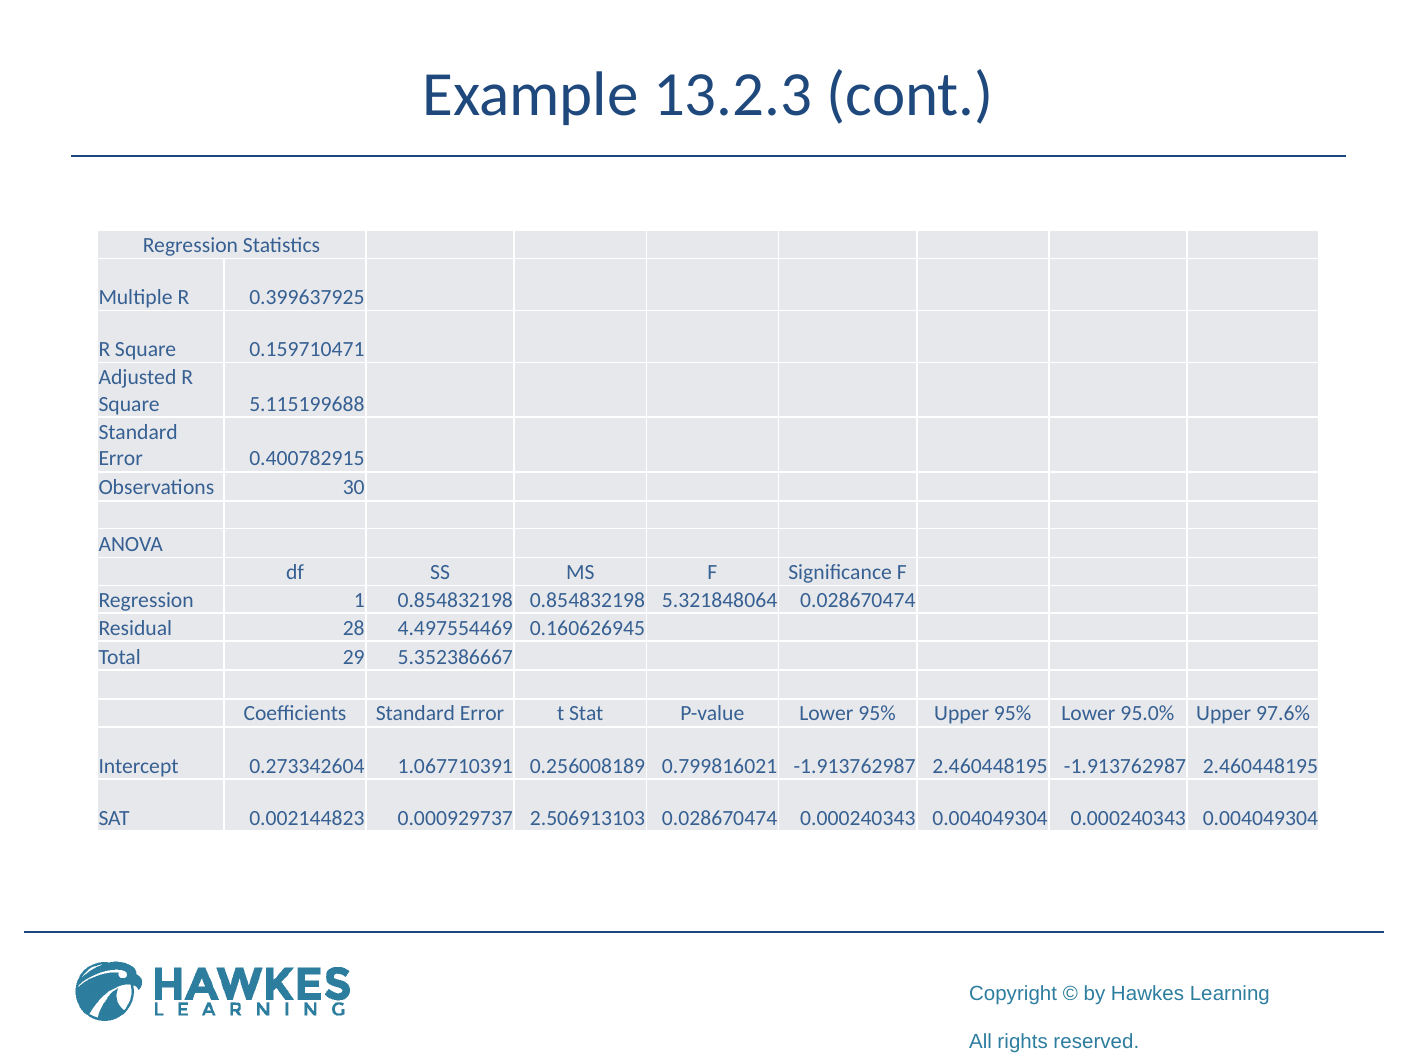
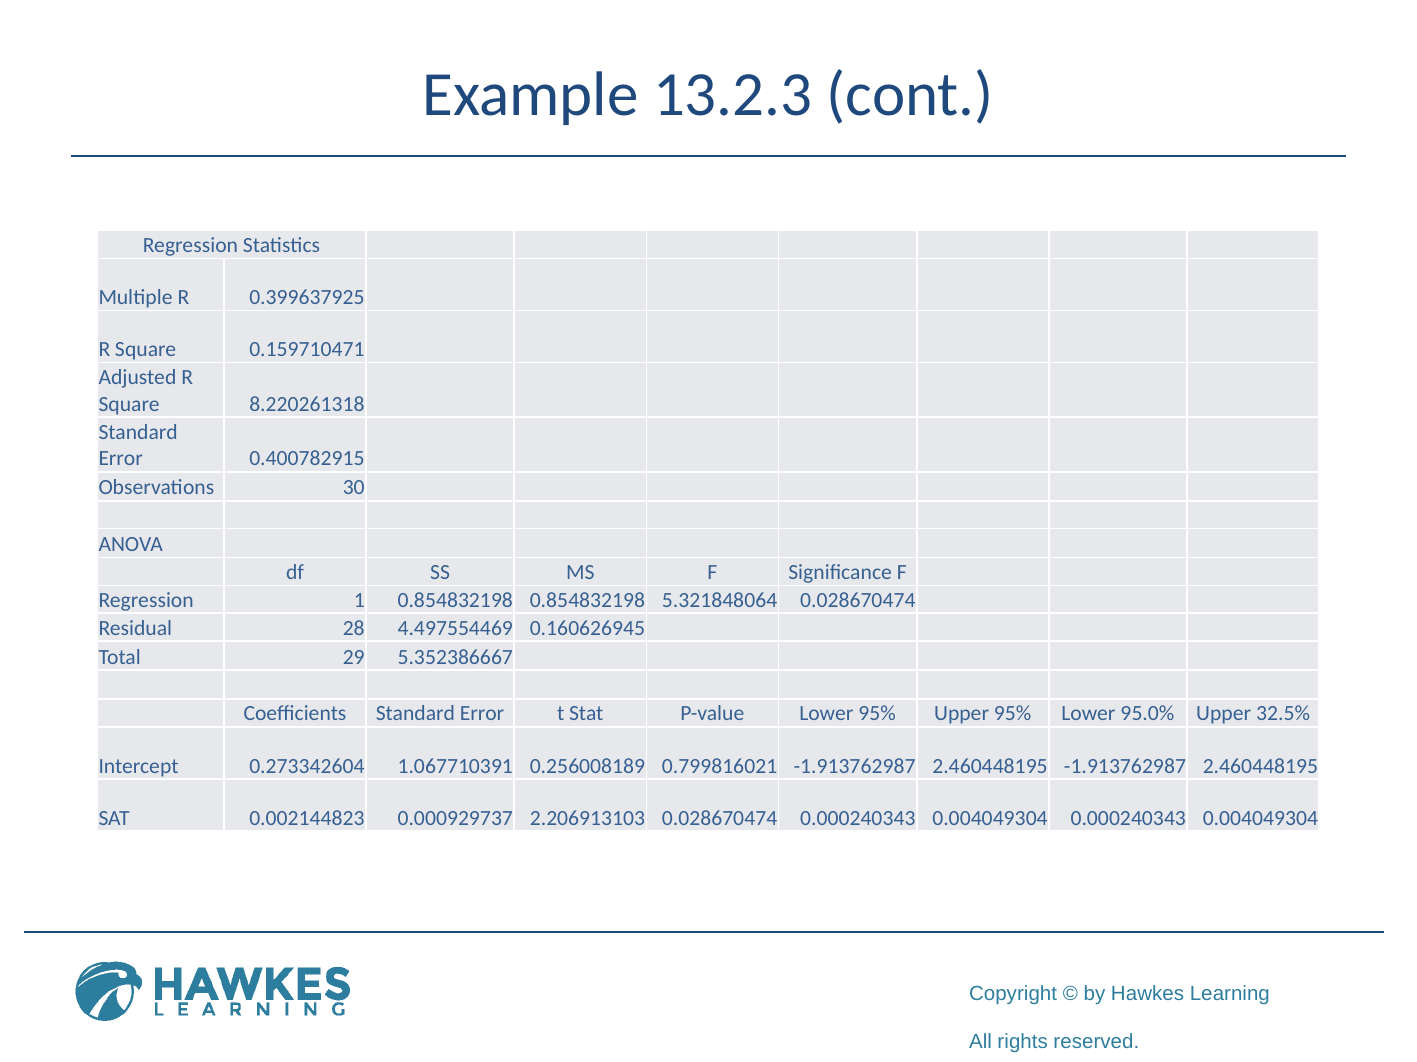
5.115199688: 5.115199688 -> 8.220261318
97.6%: 97.6% -> 32.5%
2.506913103: 2.506913103 -> 2.206913103
